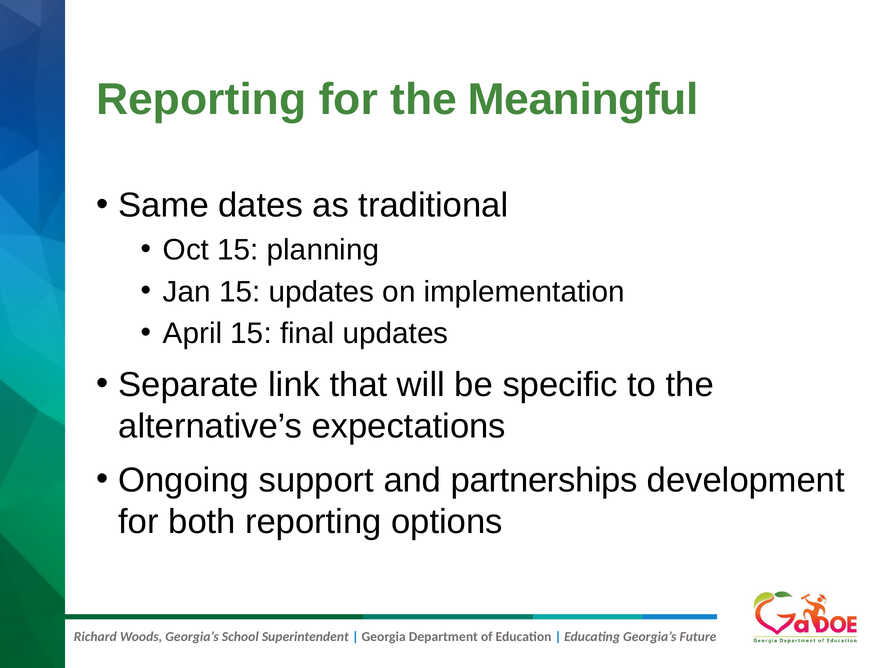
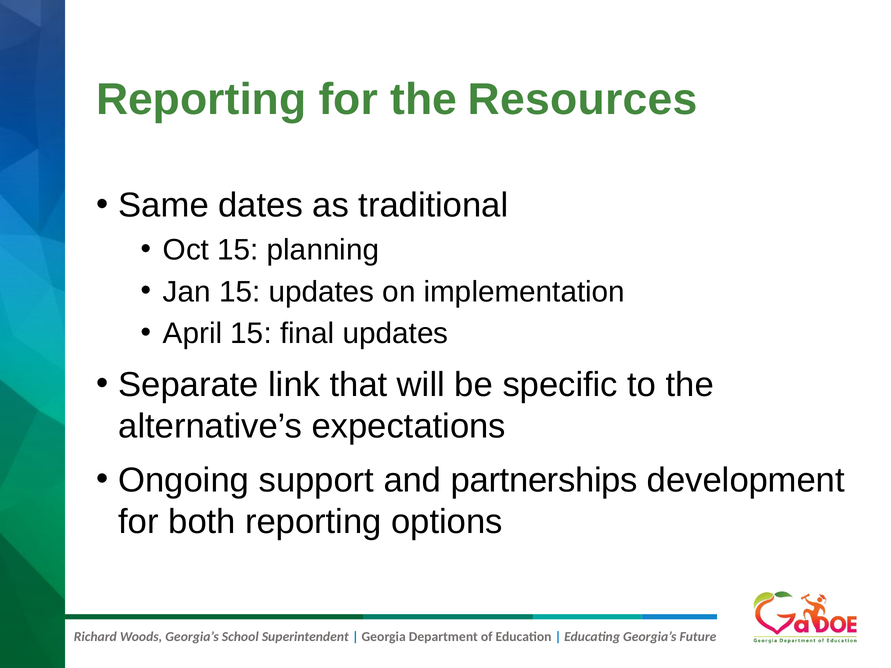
Meaningful: Meaningful -> Resources
